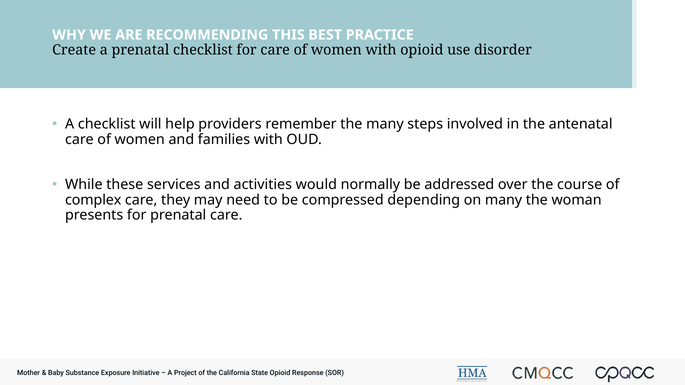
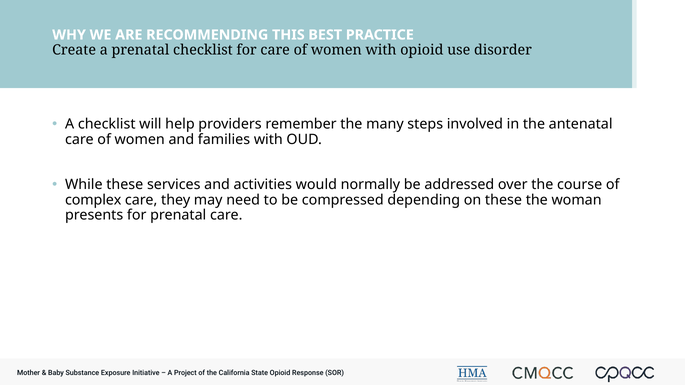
on many: many -> these
